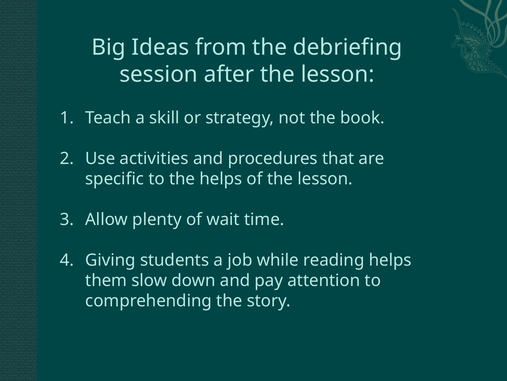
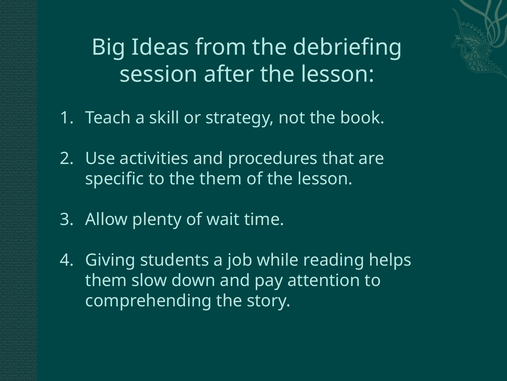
the helps: helps -> them
